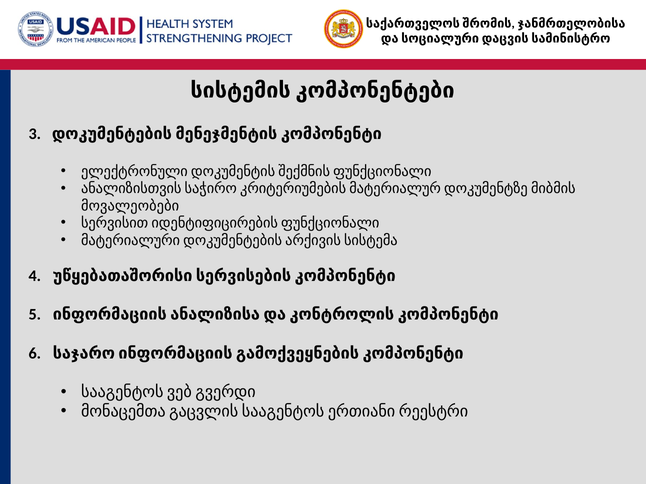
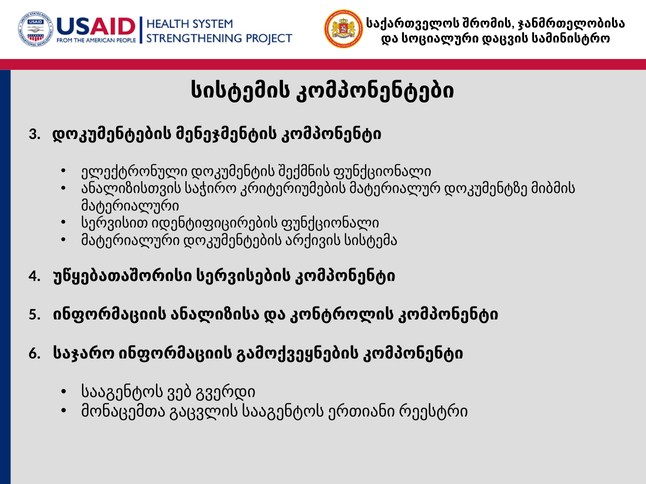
მოვალეობები: მოვალეობები -> მატერიალური
